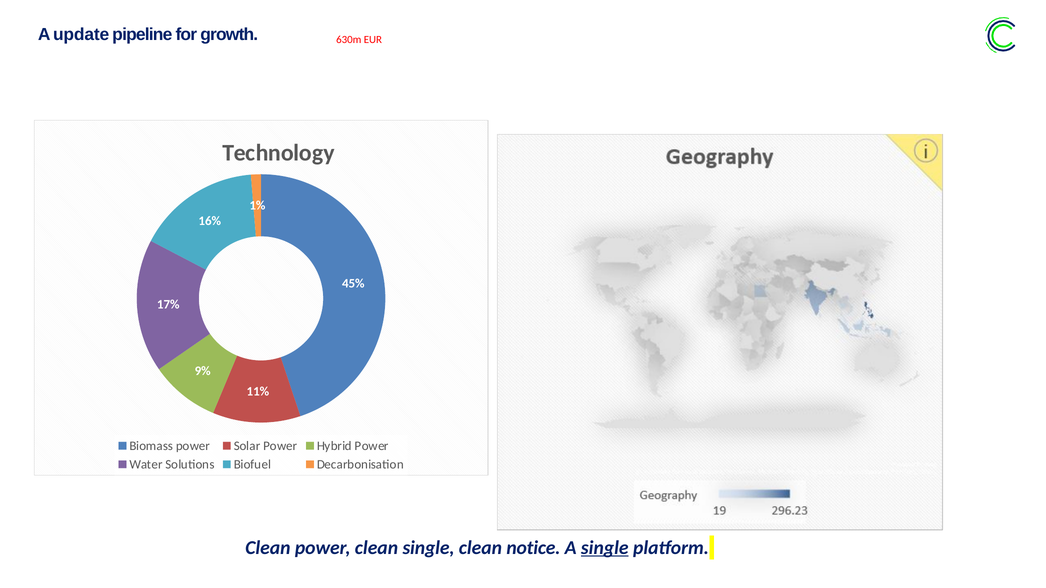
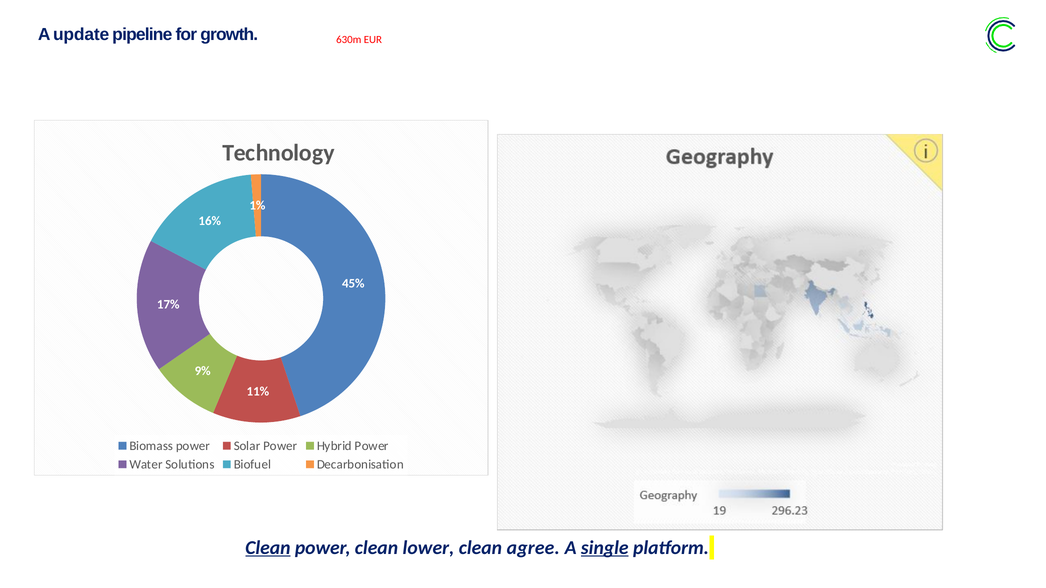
Clean at (268, 548) underline: none -> present
clean single: single -> lower
notice: notice -> agree
